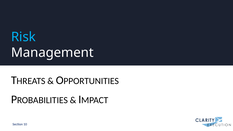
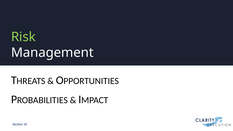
Risk colour: light blue -> light green
